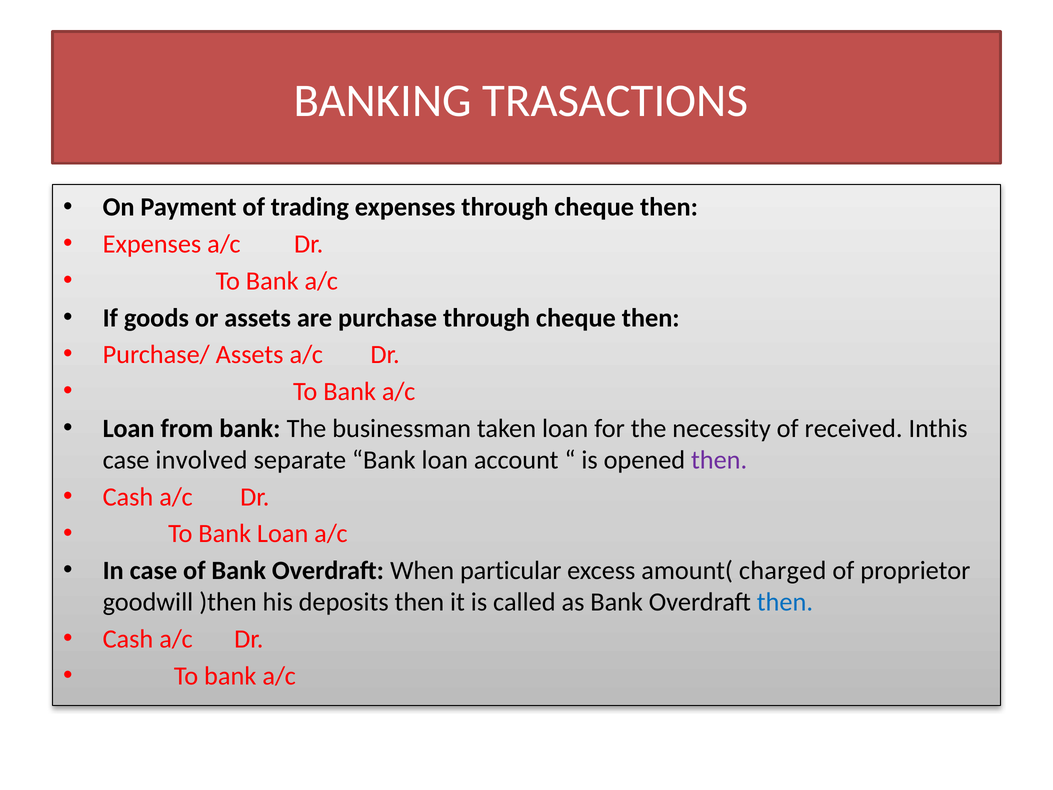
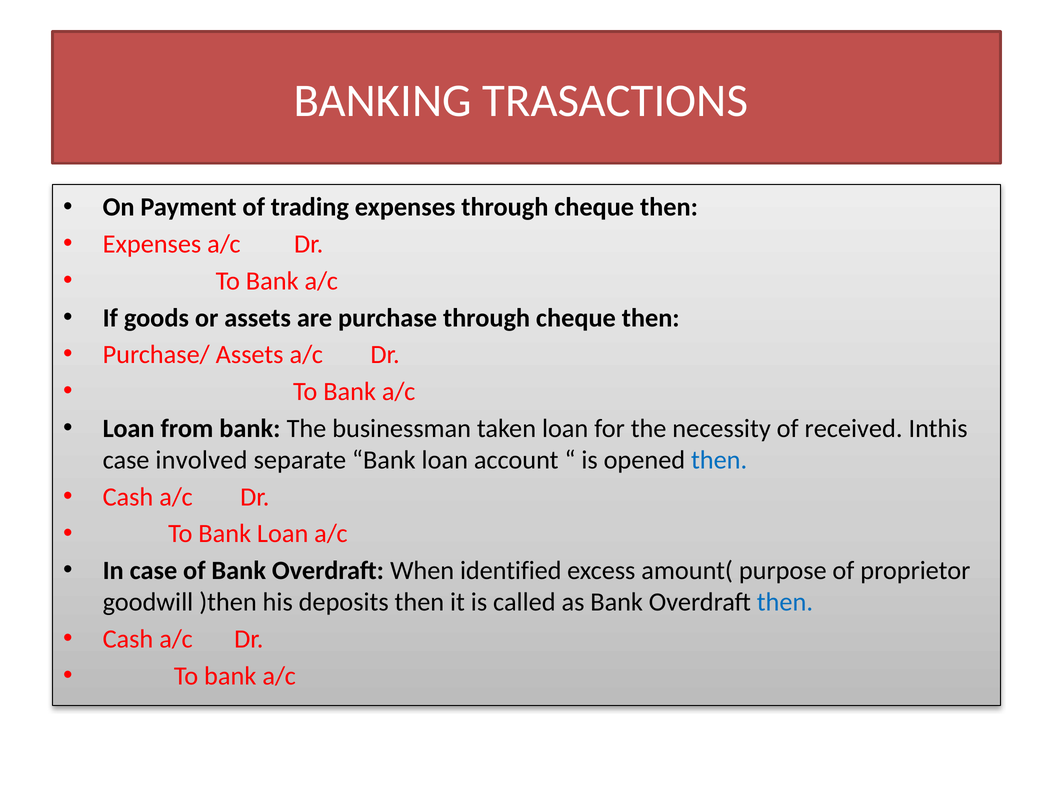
then at (719, 460) colour: purple -> blue
particular: particular -> identified
charged: charged -> purpose
